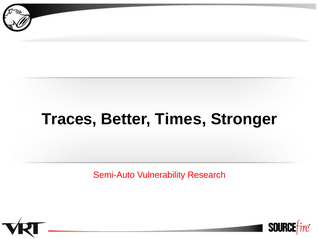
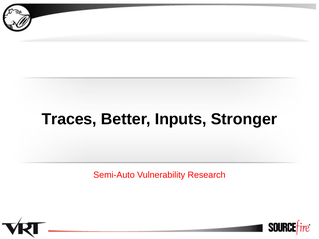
Times: Times -> Inputs
